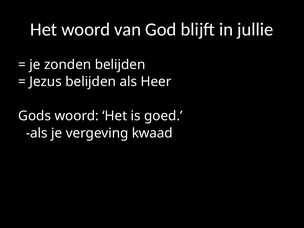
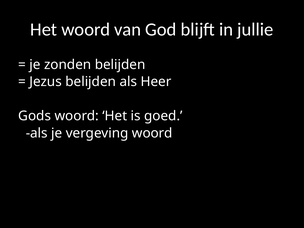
vergeving kwaad: kwaad -> woord
